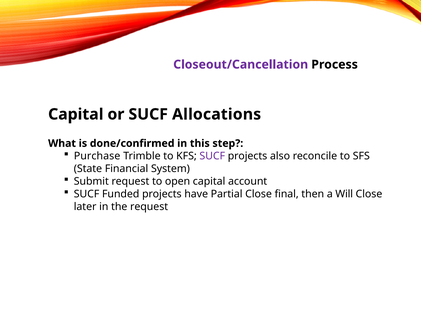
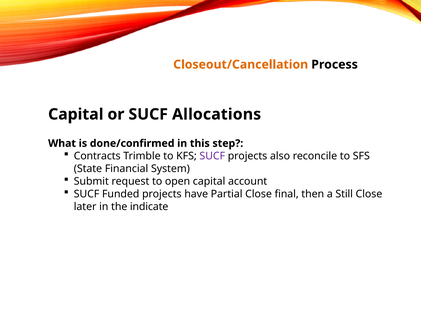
Closeout/Cancellation colour: purple -> orange
Purchase: Purchase -> Contracts
Will: Will -> Still
the request: request -> indicate
